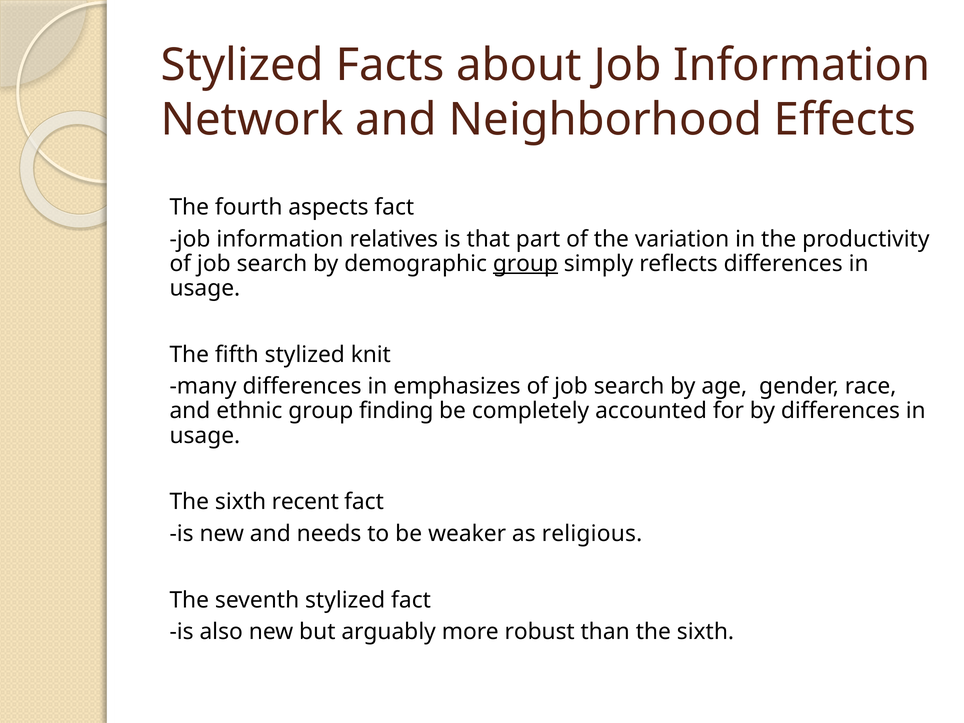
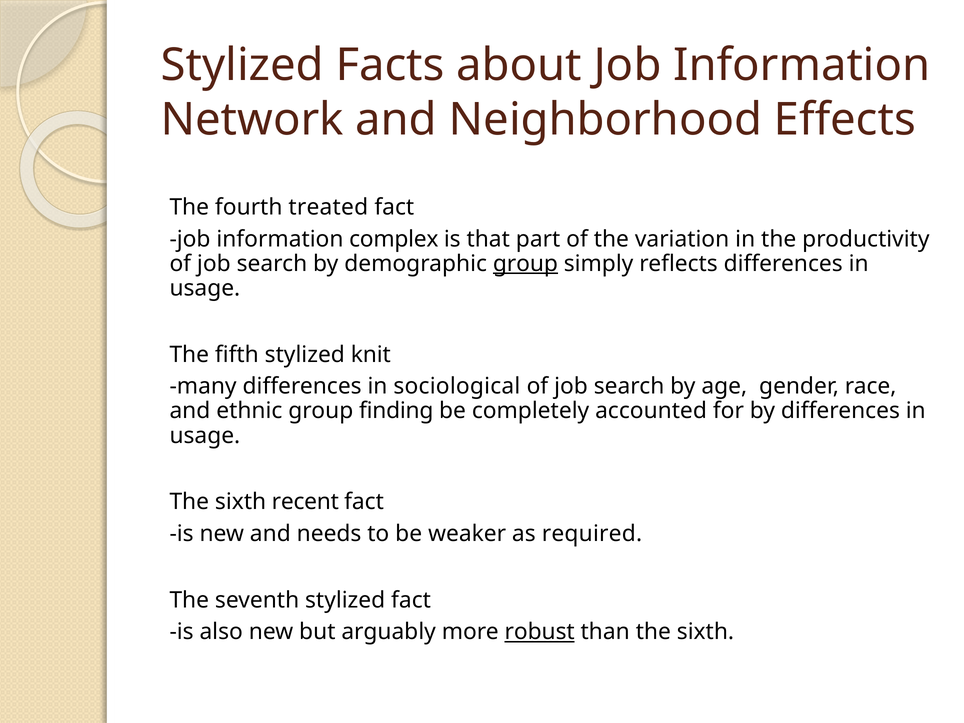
aspects: aspects -> treated
relatives: relatives -> complex
emphasizes: emphasizes -> sociological
religious: religious -> required
robust underline: none -> present
